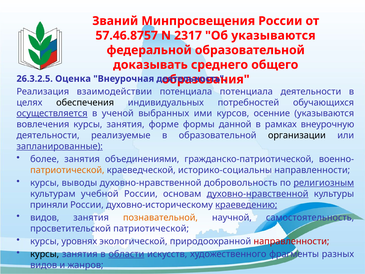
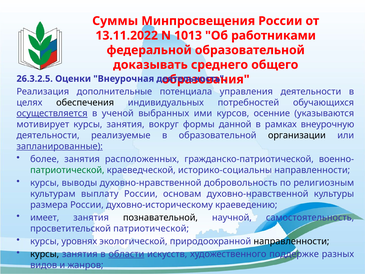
Званий: Званий -> Суммы
57.46.8757: 57.46.8757 -> 13.11.2022
2317: 2317 -> 1013
Об указываются: указываются -> работниками
Оценка: Оценка -> Оценки
взаимодействии: взаимодействии -> дополнительные
потенциала потенциала: потенциала -> управления
вовлечения: вовлечения -> мотивирует
форме: форме -> вокруг
объединениями: объединениями -> расположенных
патриотической at (67, 170) colour: orange -> green
религиозным underline: present -> none
учебной: учебной -> выплату
духовно-нравственной at (258, 194) underline: present -> none
приняли: приняли -> размера
краеведению underline: present -> none
видов at (45, 217): видов -> имеет
познавательной colour: orange -> black
направленности at (291, 241) colour: red -> black
фрагменты: фрагменты -> поддержке
